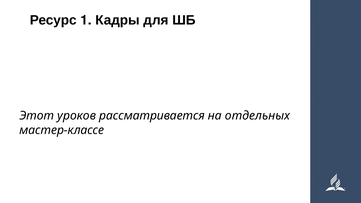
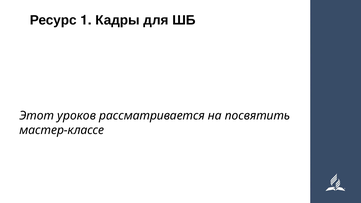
отдельных: отдельных -> посвятить
